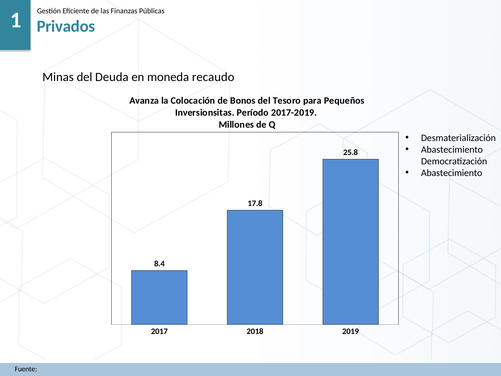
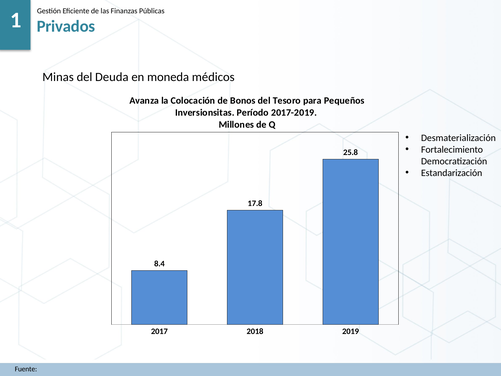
recaudo: recaudo -> médicos
Abastecimiento at (452, 149): Abastecimiento -> Fortalecimiento
Abastecimiento at (452, 173): Abastecimiento -> Estandarización
